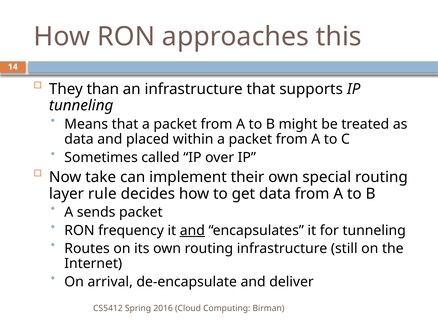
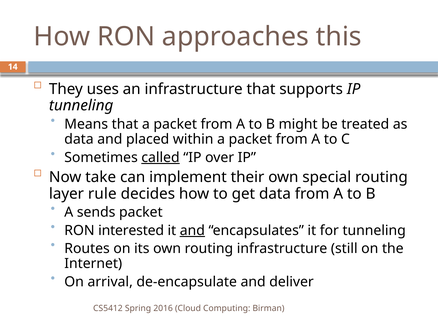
than: than -> uses
called underline: none -> present
frequency: frequency -> interested
